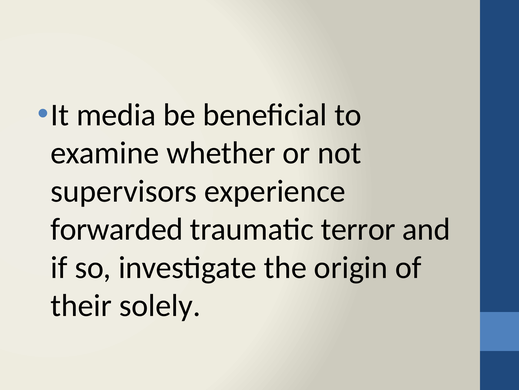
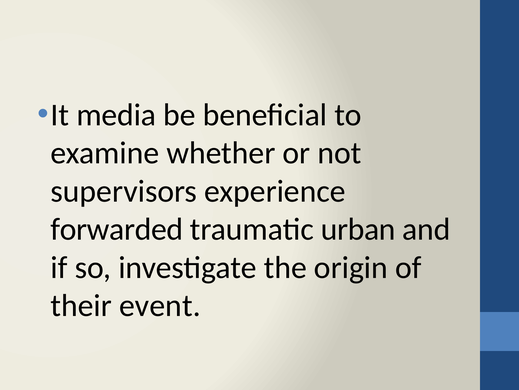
terror: terror -> urban
solely: solely -> event
